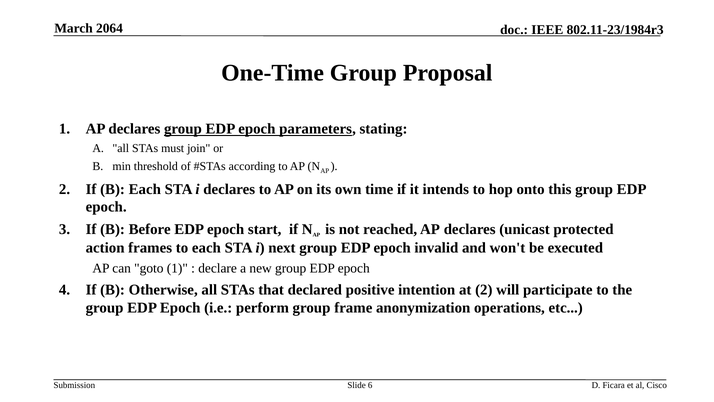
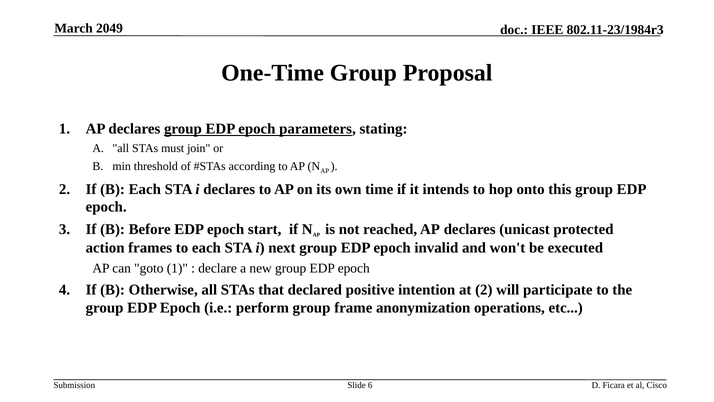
2064: 2064 -> 2049
